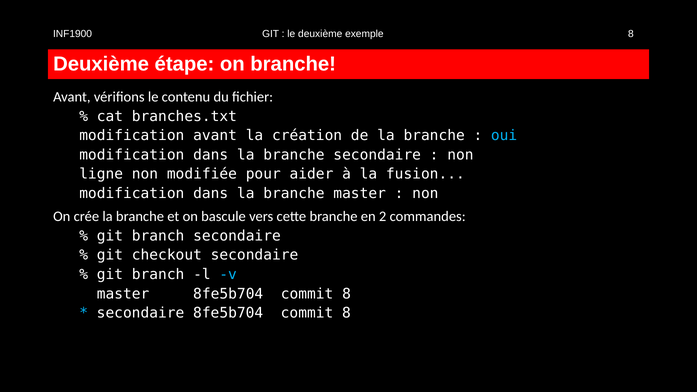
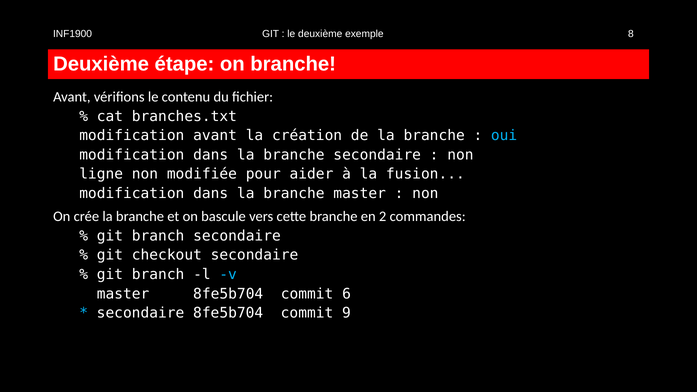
master 8fe5b704 commit 8: 8 -> 6
secondaire 8fe5b704 commit 8: 8 -> 9
